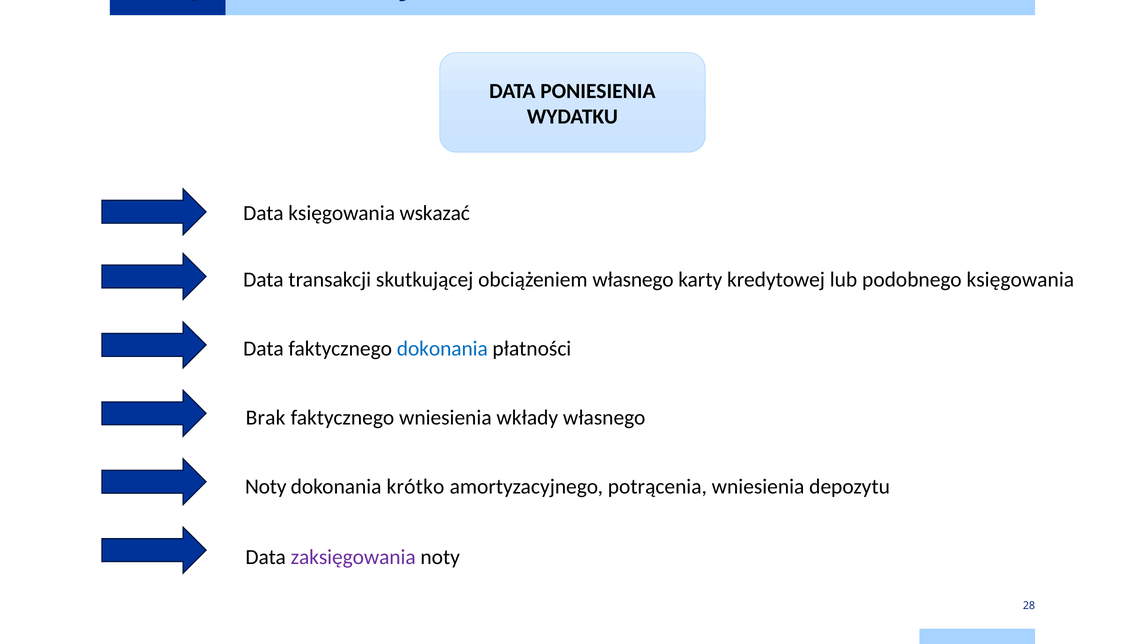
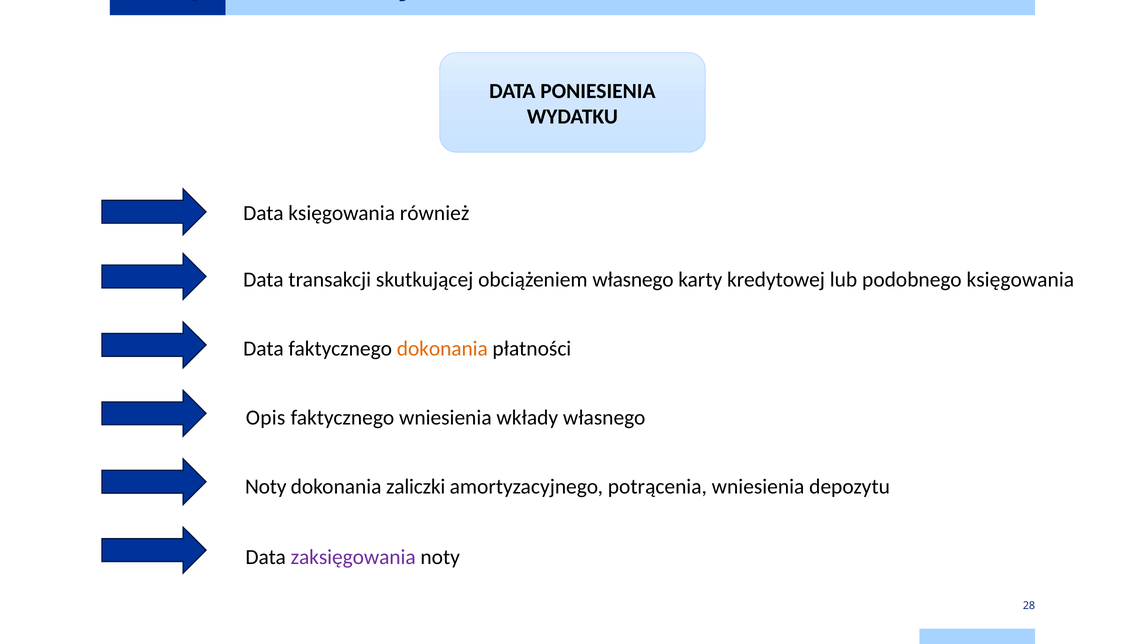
wskazać: wskazać -> również
dokonania at (442, 349) colour: blue -> orange
Brak: Brak -> Opis
krótko: krótko -> zaliczki
